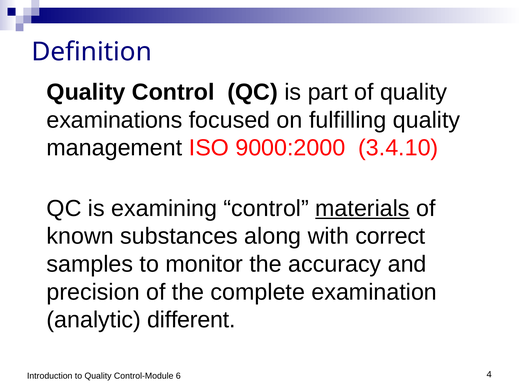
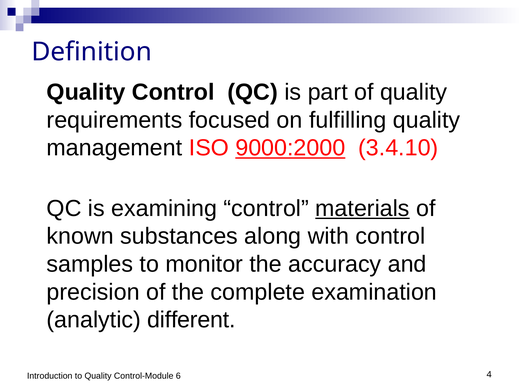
examinations: examinations -> requirements
9000:2000 underline: none -> present
with correct: correct -> control
